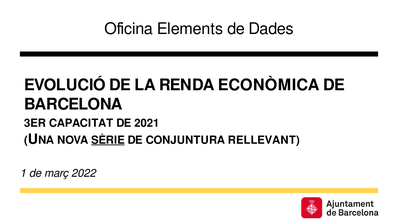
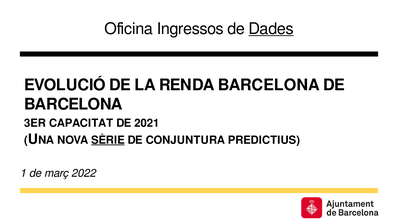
Elements: Elements -> Ingressos
Dades underline: none -> present
RENDA ECONÒMICA: ECONÒMICA -> BARCELONA
RELLEVANT: RELLEVANT -> PREDICTIUS
